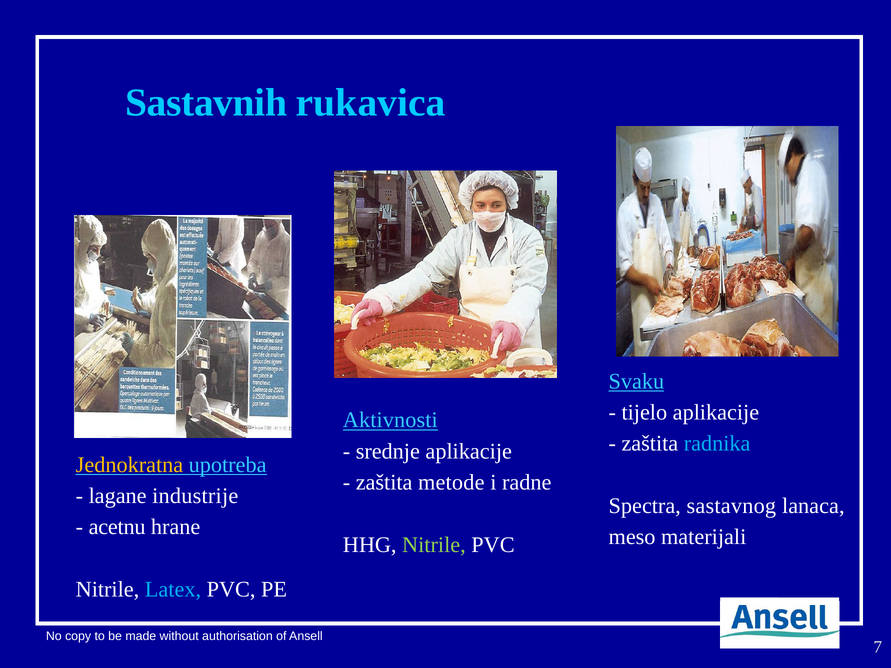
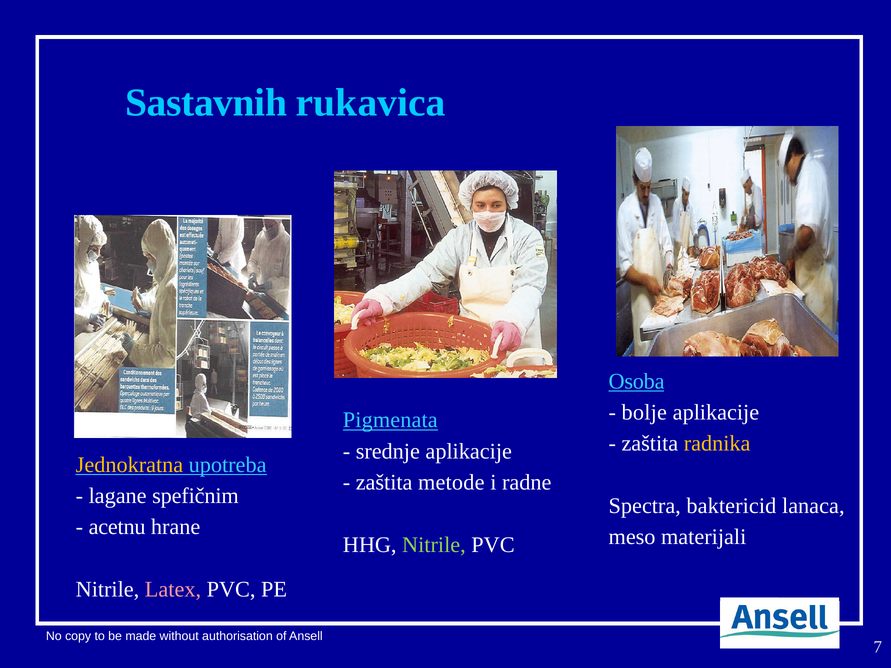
Svaku: Svaku -> Osoba
tijelo: tijelo -> bolje
Aktivnosti: Aktivnosti -> Pigmenata
radnika colour: light blue -> yellow
industrije: industrije -> spefičnim
sastavnog: sastavnog -> baktericid
Latex colour: light blue -> pink
